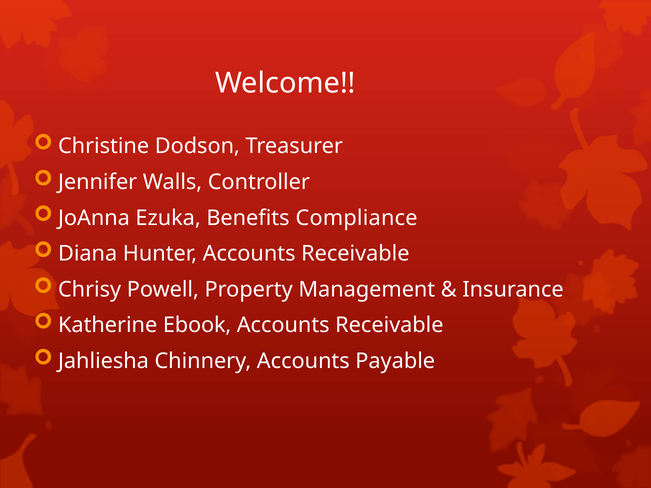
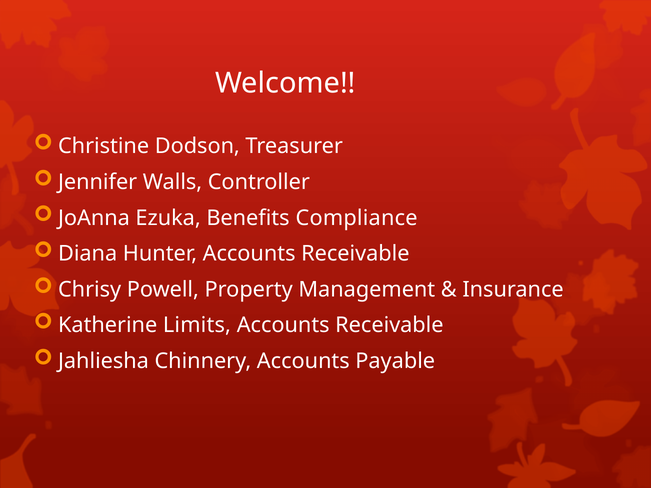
Ebook: Ebook -> Limits
